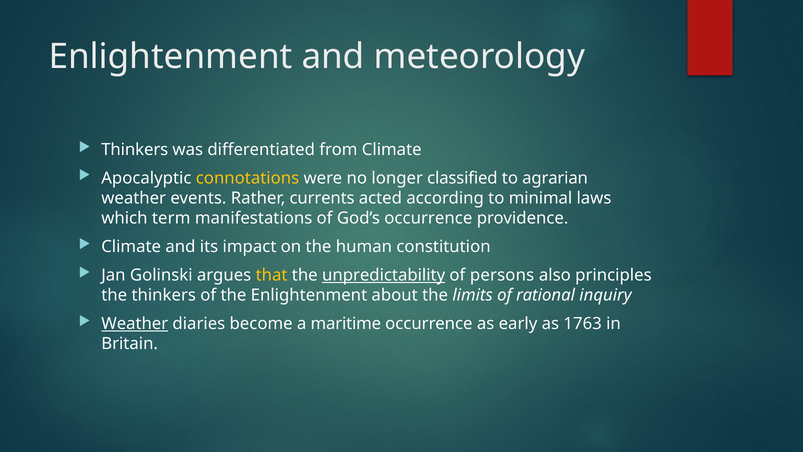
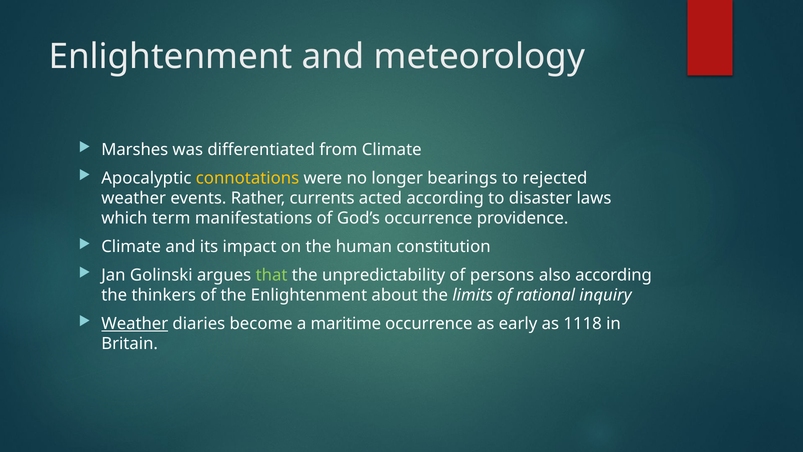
Thinkers at (135, 149): Thinkers -> Marshes
classified: classified -> bearings
agrarian: agrarian -> rejected
minimal: minimal -> disaster
that colour: yellow -> light green
unpredictability underline: present -> none
also principles: principles -> according
1763: 1763 -> 1118
